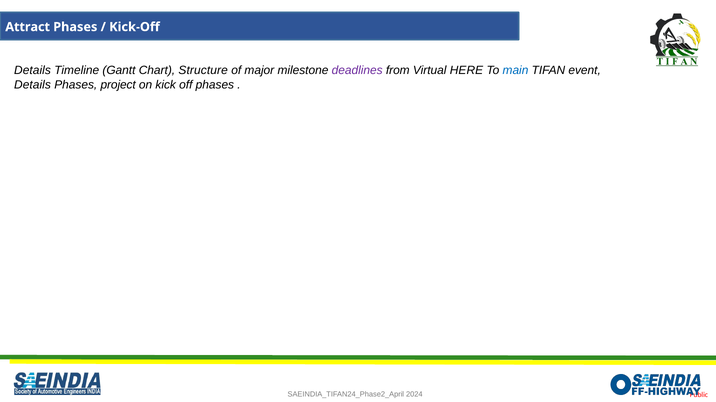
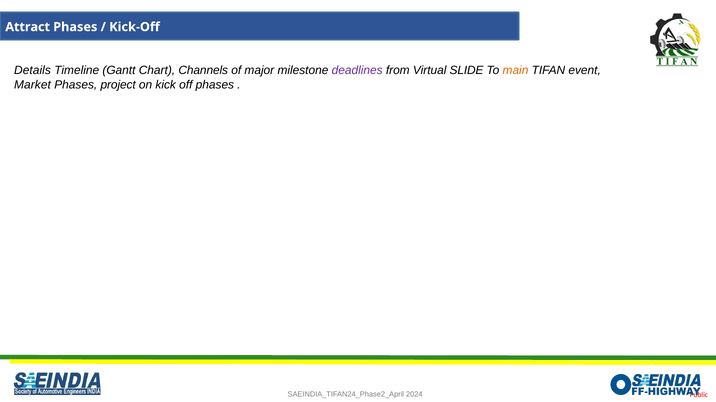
Structure: Structure -> Channels
HERE: HERE -> SLIDE
main colour: blue -> orange
Details at (33, 85): Details -> Market
